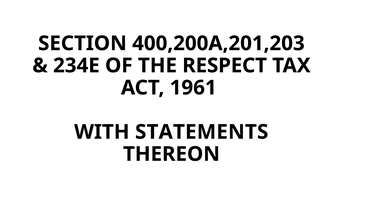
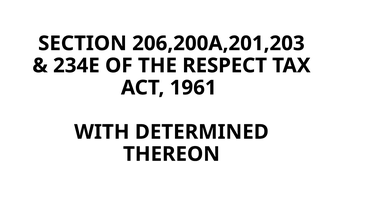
400,200A,201,203: 400,200A,201,203 -> 206,200A,201,203
STATEMENTS: STATEMENTS -> DETERMINED
